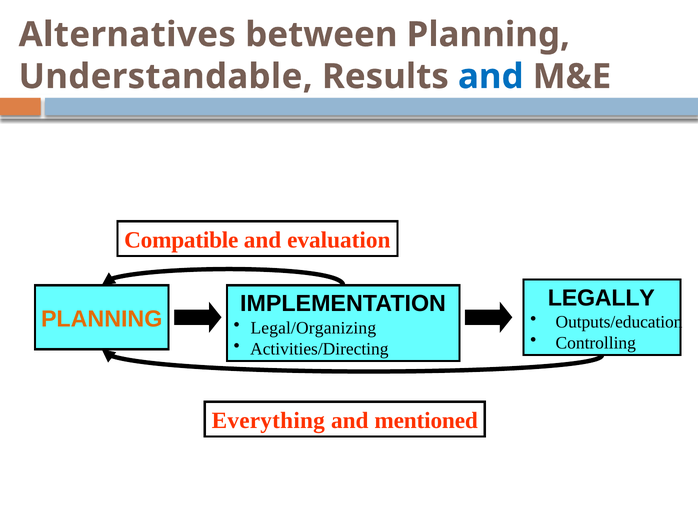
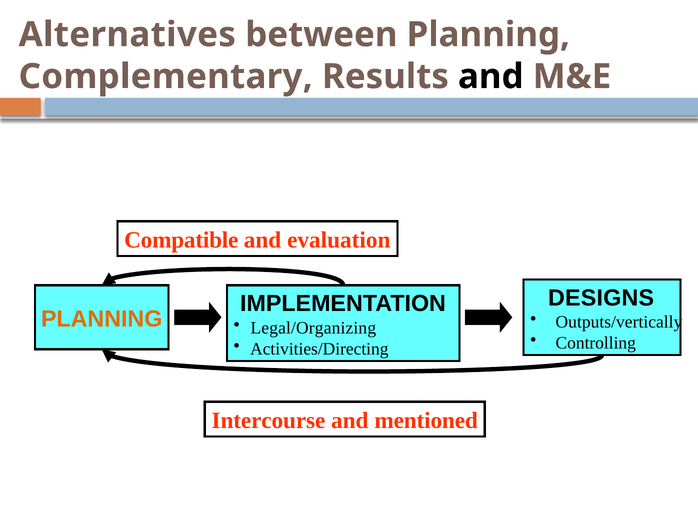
Understandable: Understandable -> Complementary
and at (491, 77) colour: blue -> black
LEGALLY: LEGALLY -> DESIGNS
Outputs/education: Outputs/education -> Outputs/vertically
Everything: Everything -> Intercourse
